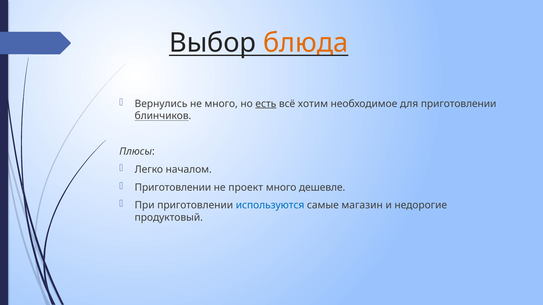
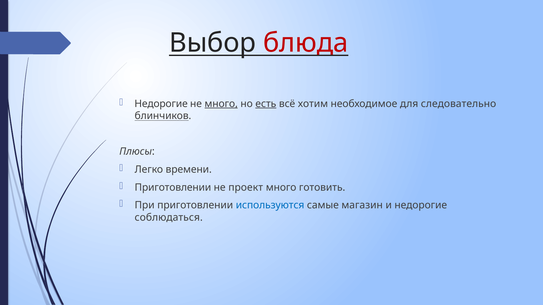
блюда colour: orange -> red
Вернулись at (161, 104): Вернулись -> Недорогие
много at (221, 104) underline: none -> present
для приготовлении: приготовлении -> следовательно
началом: началом -> времени
дешевле: дешевле -> готовить
продуктовый: продуктовый -> соблюдаться
